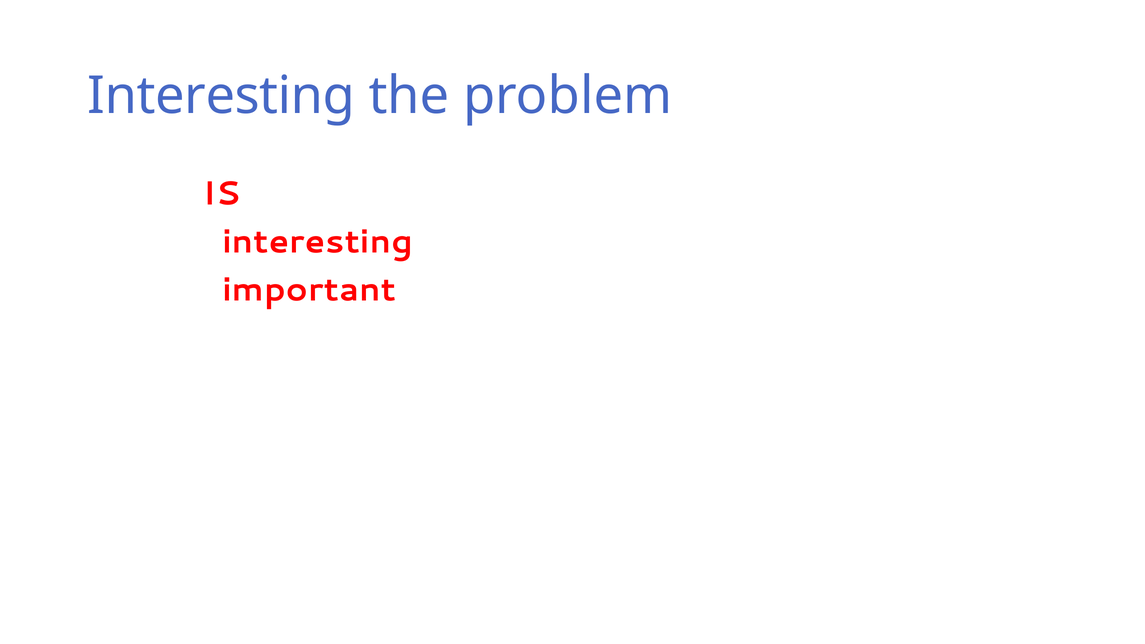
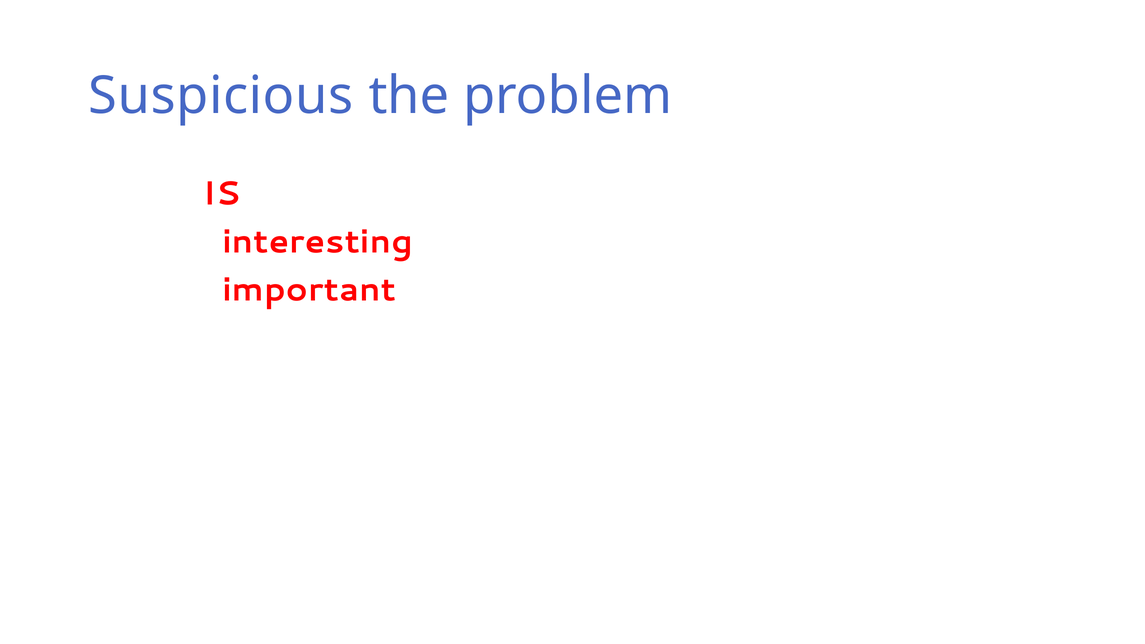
Interesting at (221, 96): Interesting -> Suspicious
